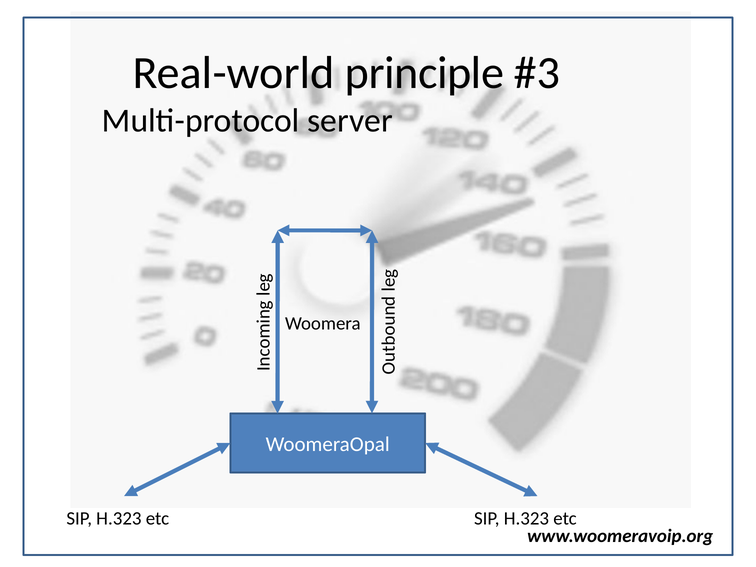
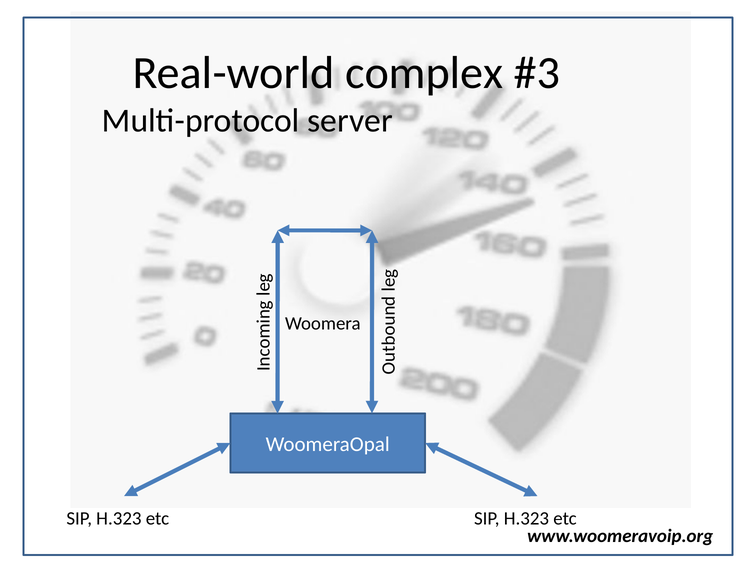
principle: principle -> complex
